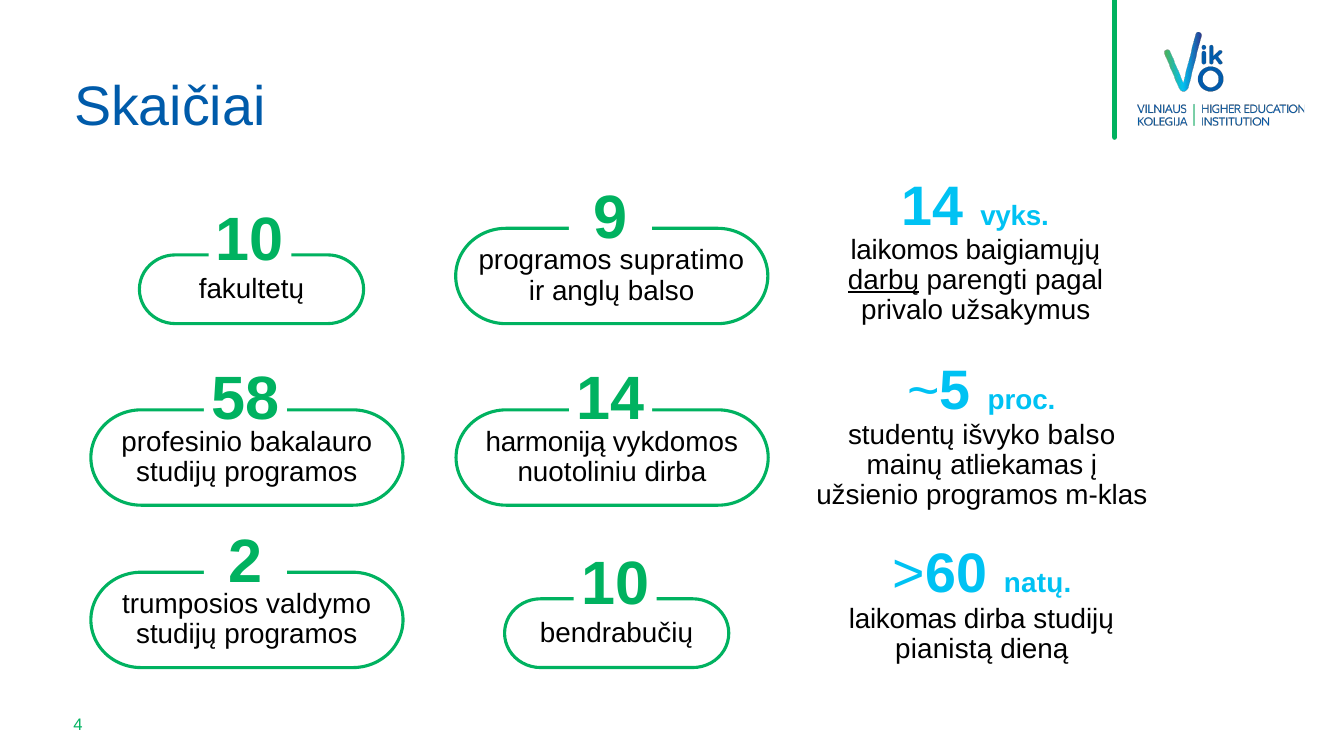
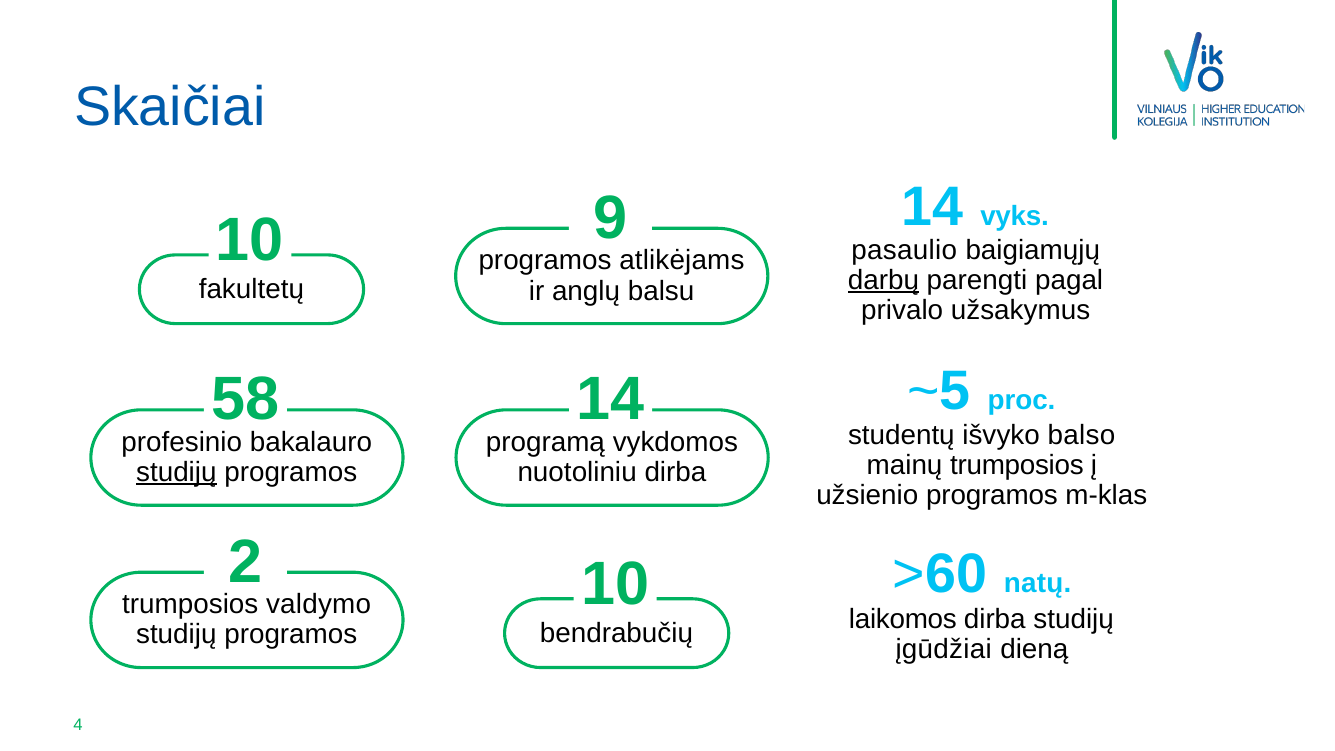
laikomos: laikomos -> pasaulio
supratimo: supratimo -> atlikėjams
anglų balso: balso -> balsu
harmoniją: harmoniją -> programą
mainų atliekamas: atliekamas -> trumposios
studijų at (176, 472) underline: none -> present
laikomas: laikomas -> laikomos
pianistą: pianistą -> įgūdžiai
